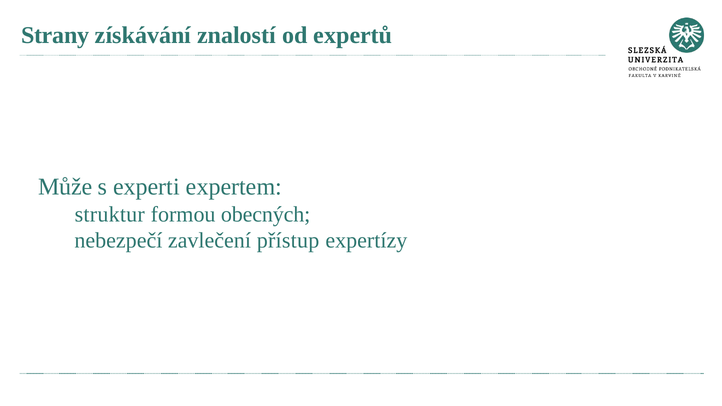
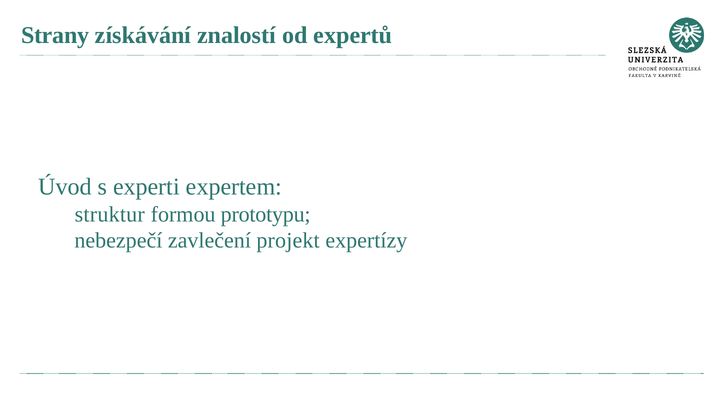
Může: Může -> Úvod
obecných: obecných -> prototypu
přístup: přístup -> projekt
